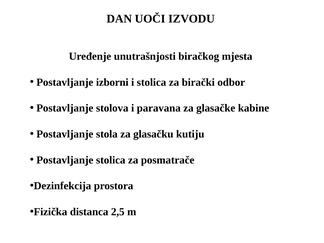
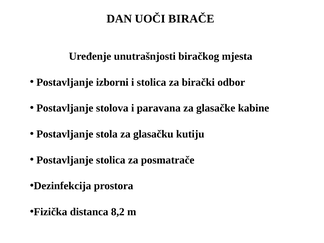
IZVODU: IZVODU -> BIRAČE
2,5: 2,5 -> 8,2
